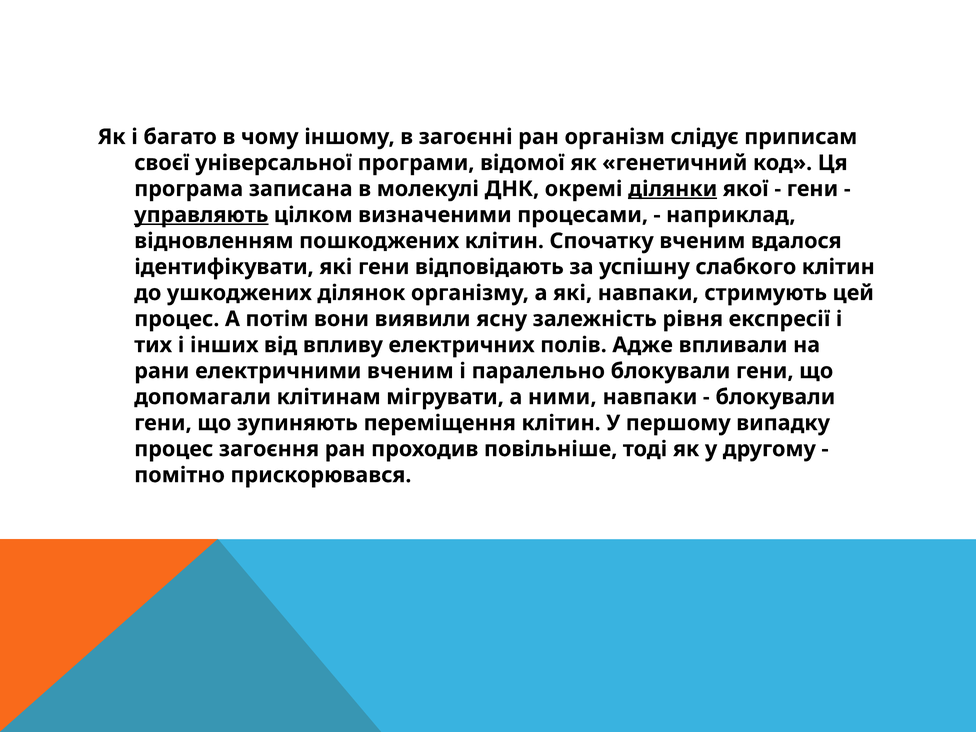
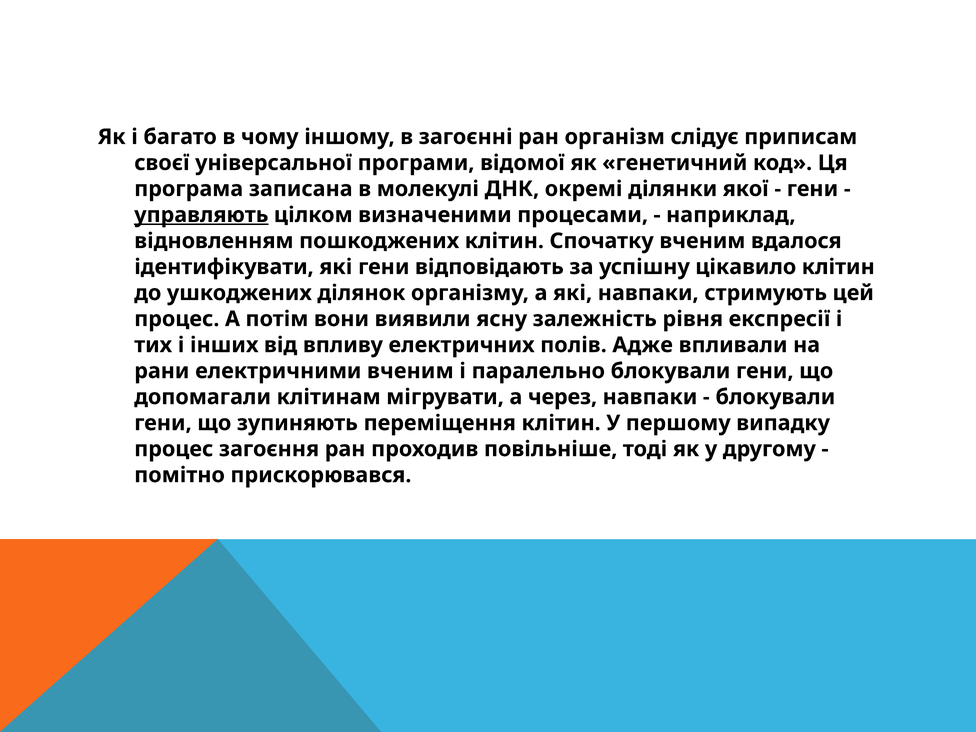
ділянки underline: present -> none
слабкого: слабкого -> цікавило
ними: ними -> через
